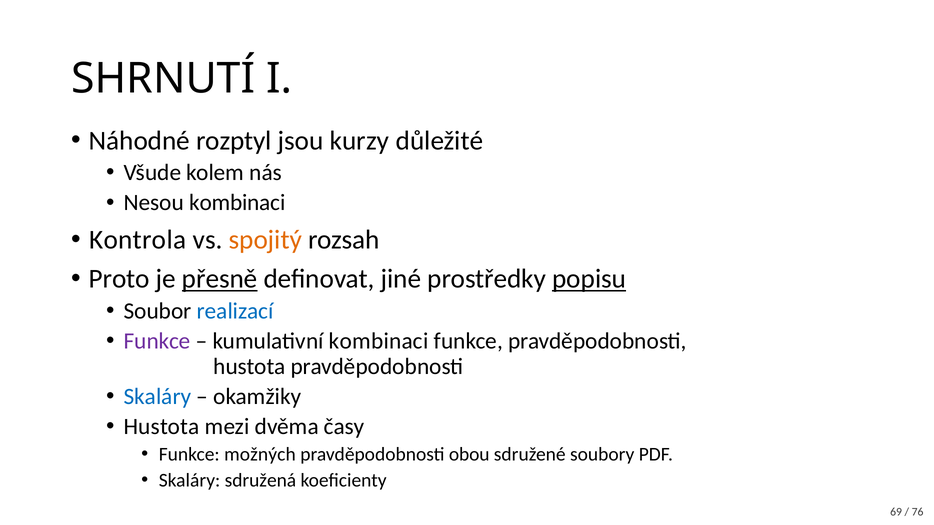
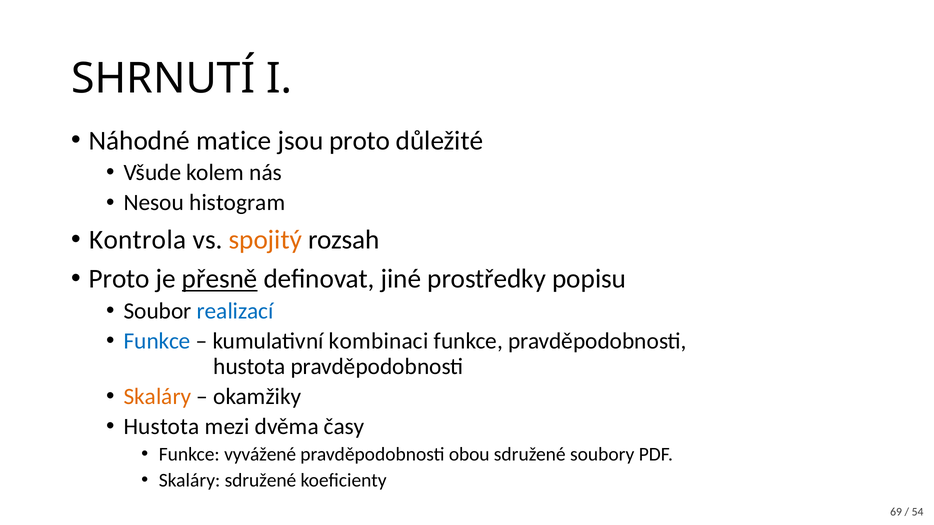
rozptyl: rozptyl -> matice
jsou kurzy: kurzy -> proto
Nesou kombinaci: kombinaci -> histogram
popisu underline: present -> none
Funkce at (157, 341) colour: purple -> blue
Skaláry at (157, 397) colour: blue -> orange
možných: možných -> vyvážené
Skaláry sdružená: sdružená -> sdružené
76: 76 -> 54
